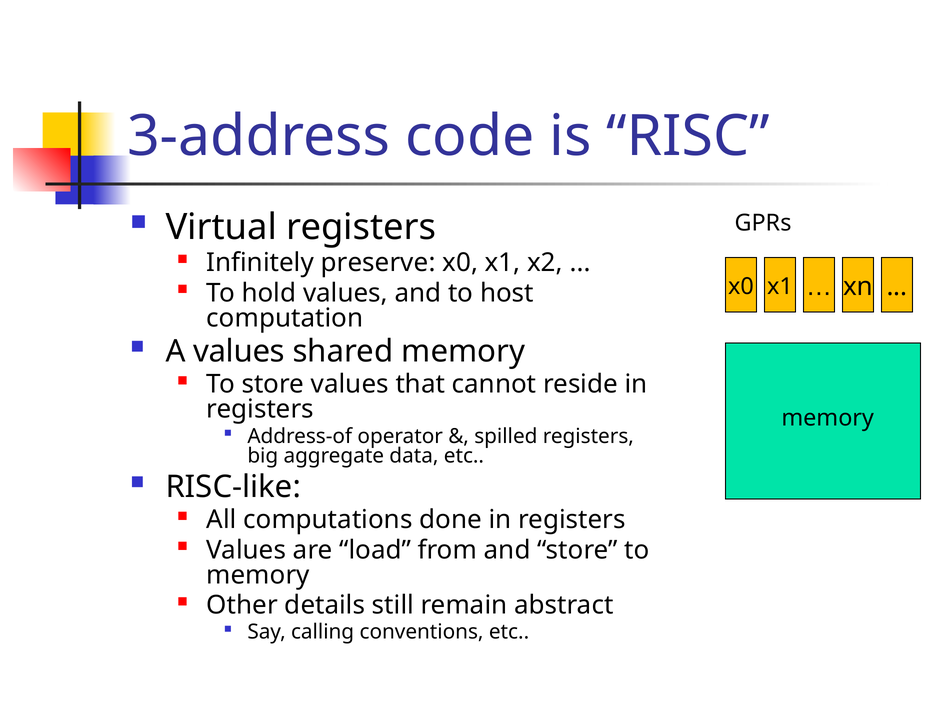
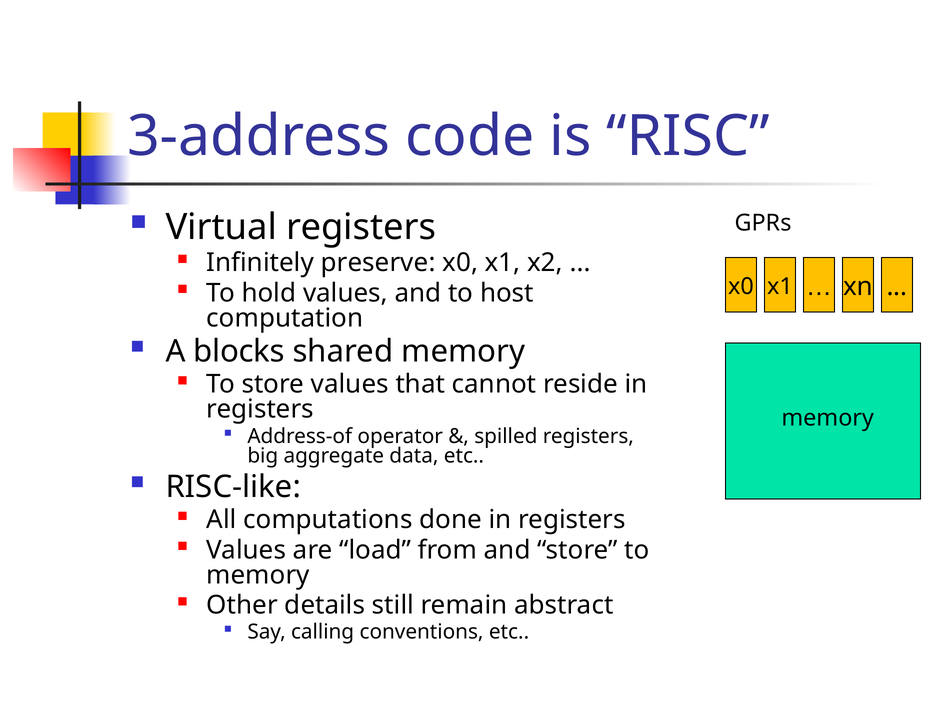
A values: values -> blocks
